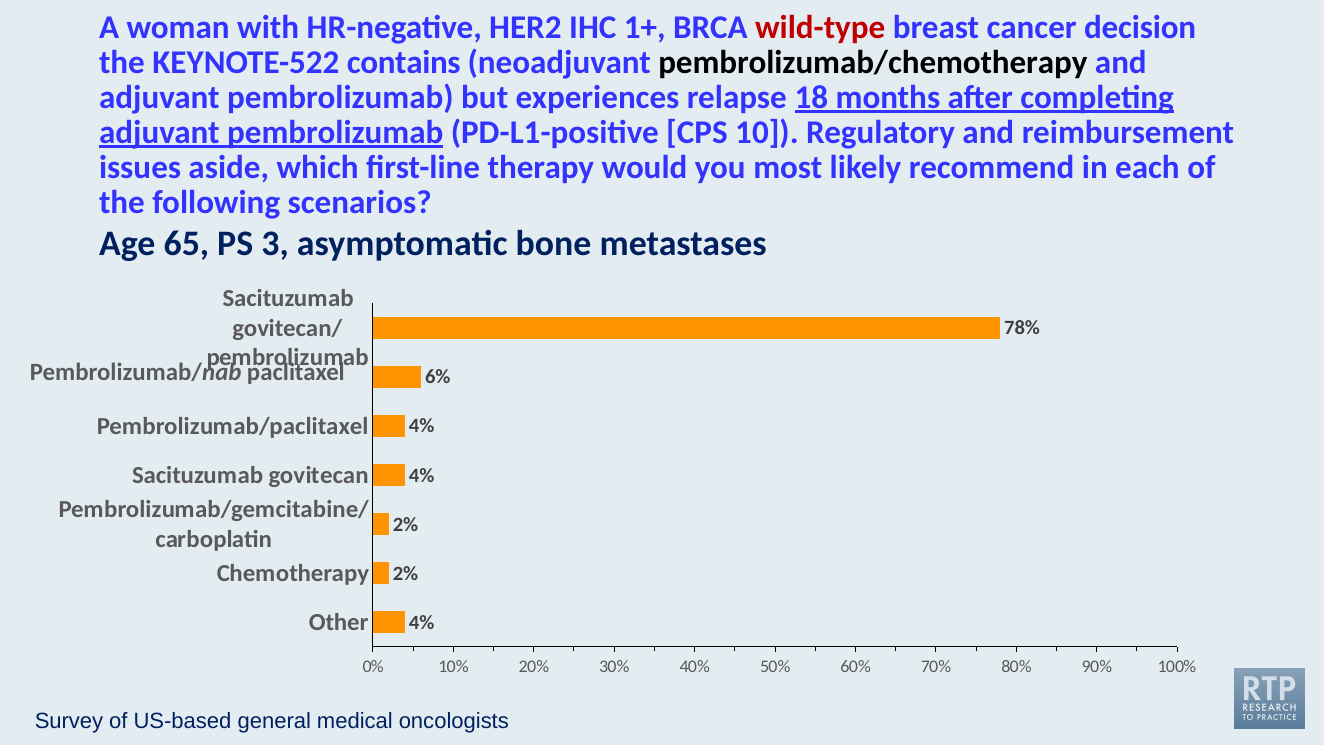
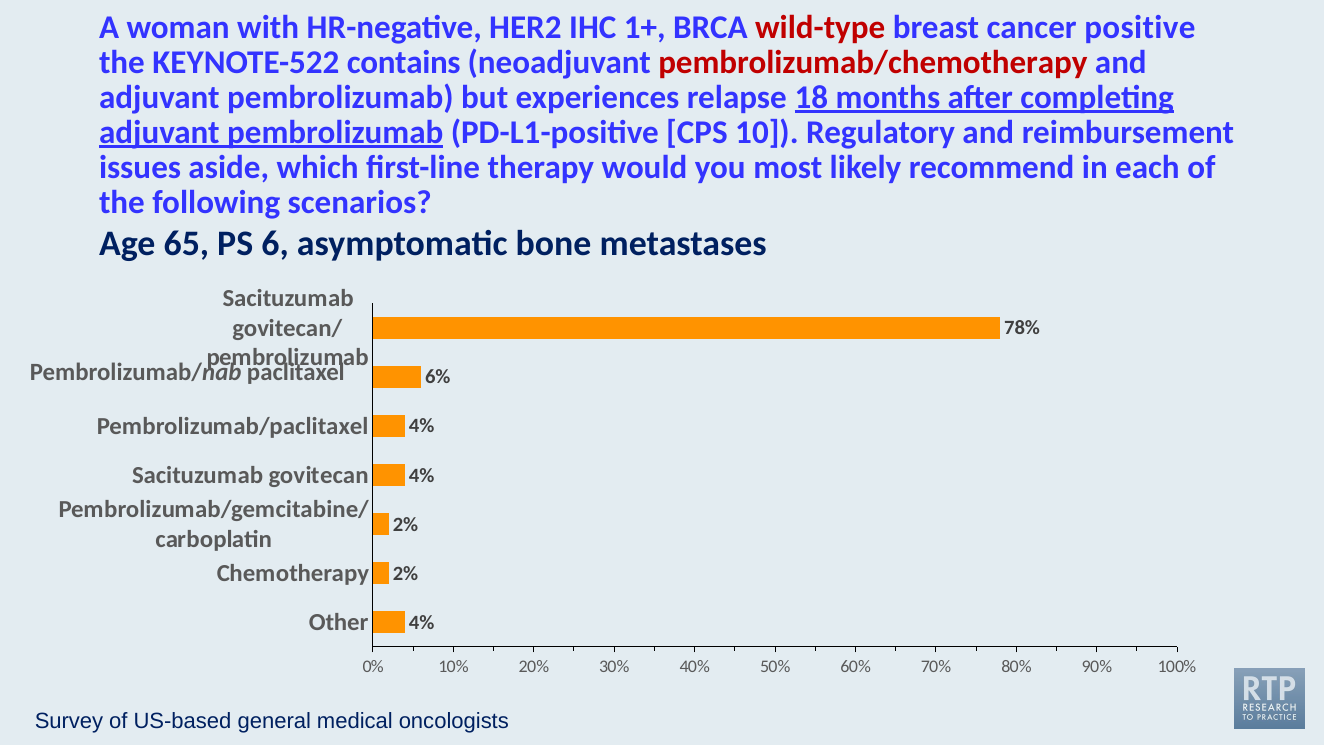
decision: decision -> positive
pembrolizumab/chemotherapy colour: black -> red
3: 3 -> 6
